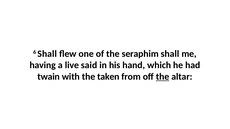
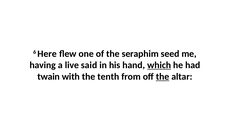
6 Shall: Shall -> Here
seraphim shall: shall -> seed
which underline: none -> present
taken: taken -> tenth
